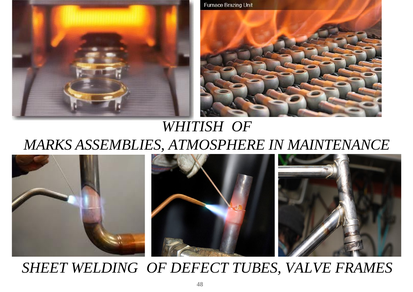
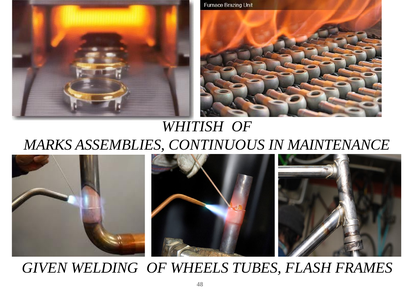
ATMOSPHERE: ATMOSPHERE -> CONTINUOUS
SHEET: SHEET -> GIVEN
DEFECT: DEFECT -> WHEELS
VALVE: VALVE -> FLASH
